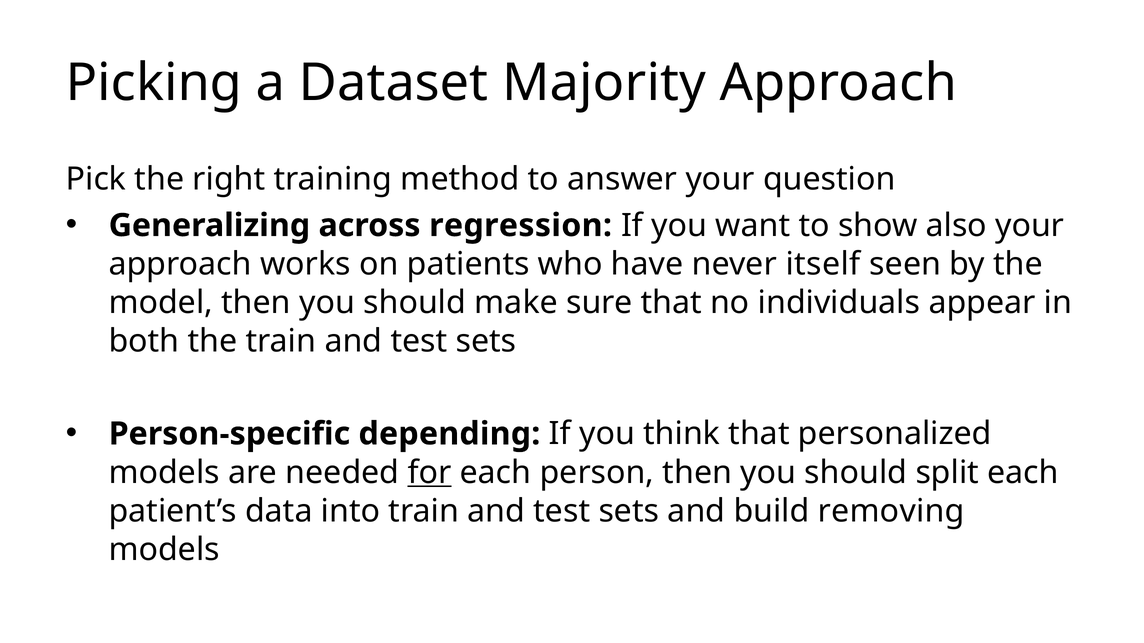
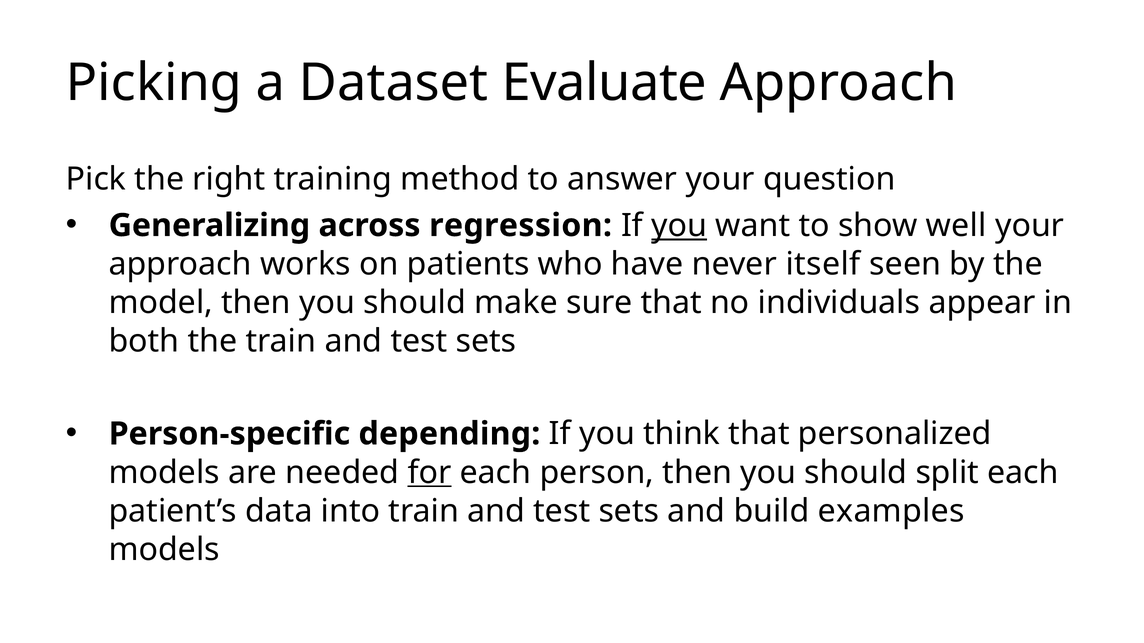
Majority: Majority -> Evaluate
you at (679, 226) underline: none -> present
also: also -> well
removing: removing -> examples
